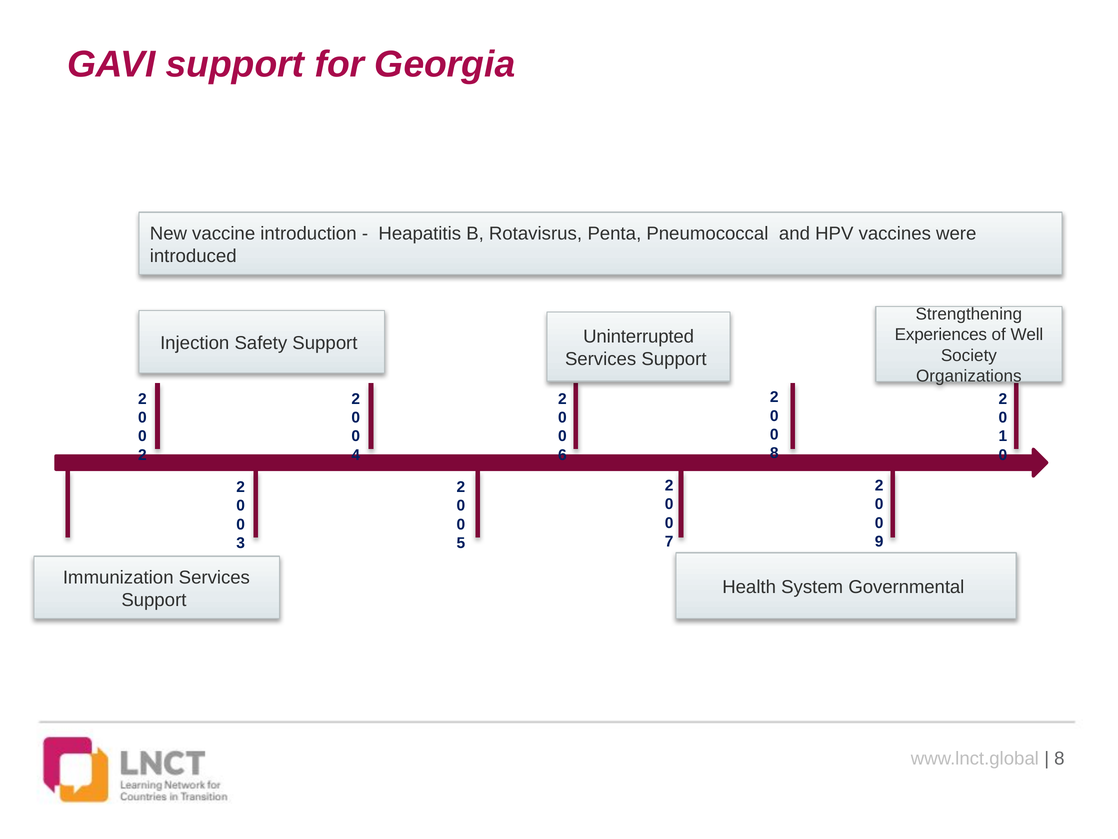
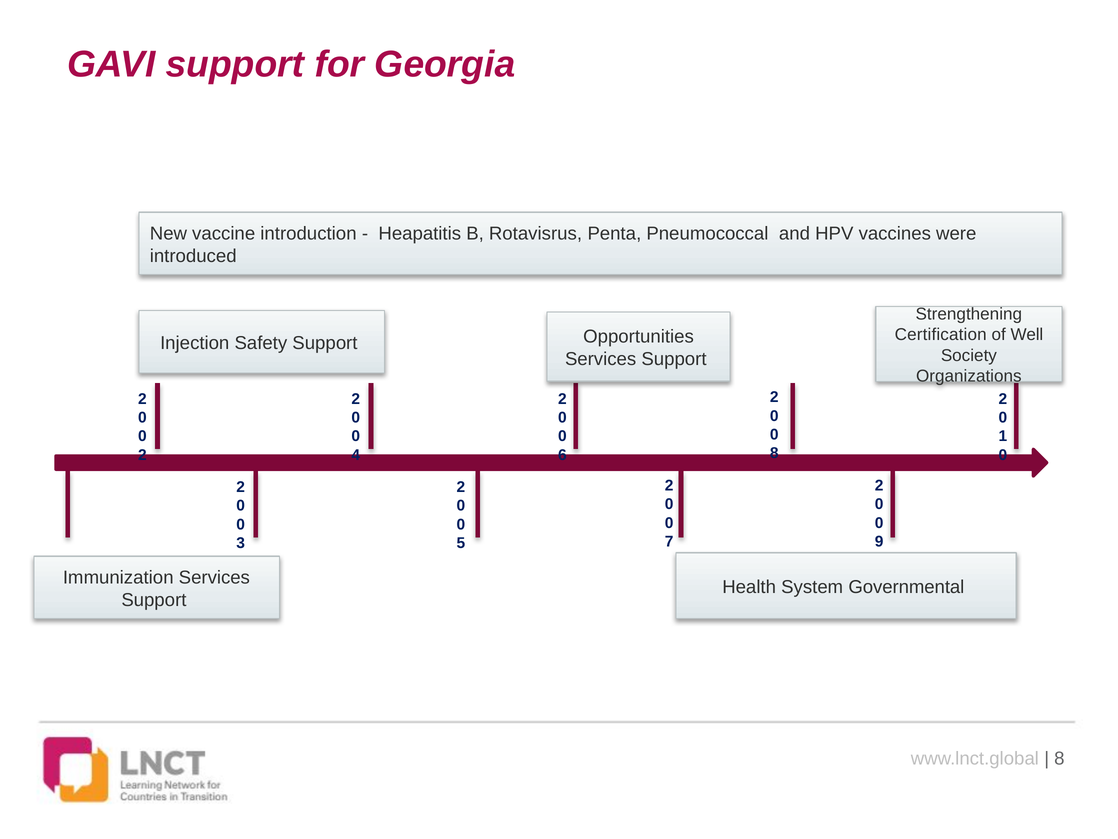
Experiences: Experiences -> Certification
Uninterrupted: Uninterrupted -> Opportunities
